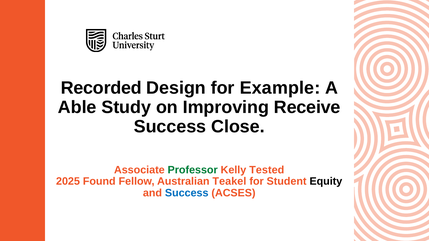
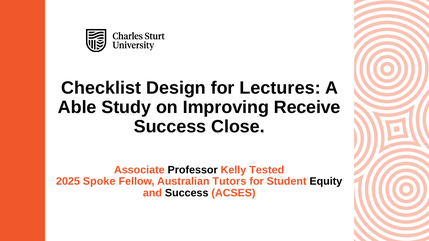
Recorded: Recorded -> Checklist
Example: Example -> Lectures
Professor colour: green -> black
Found: Found -> Spoke
Teakel: Teakel -> Tutors
Success at (187, 193) colour: blue -> black
